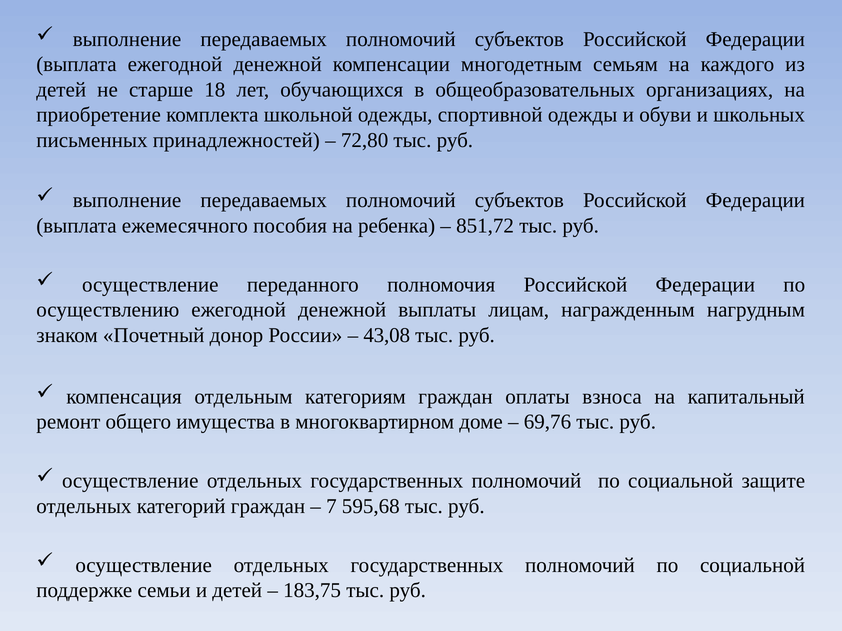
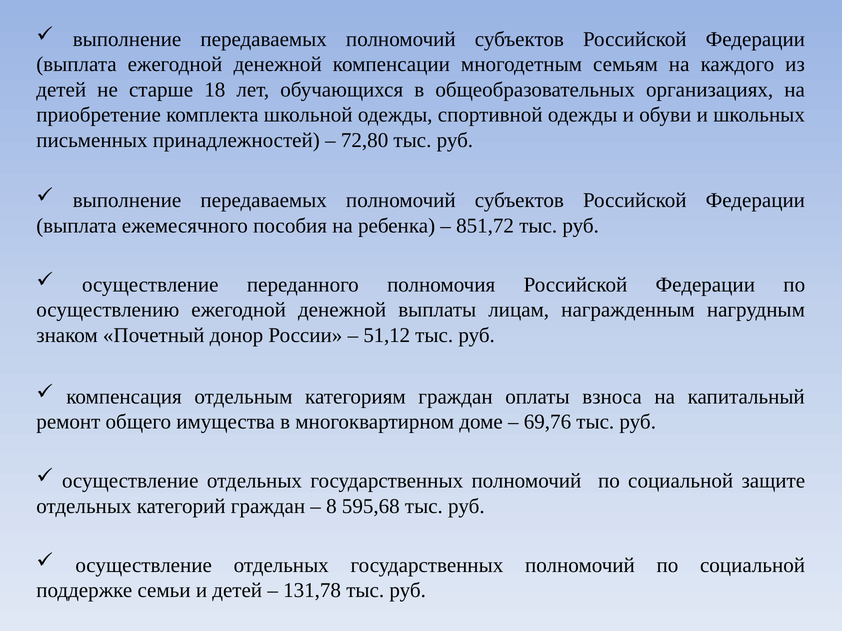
43,08: 43,08 -> 51,12
7: 7 -> 8
183,75: 183,75 -> 131,78
